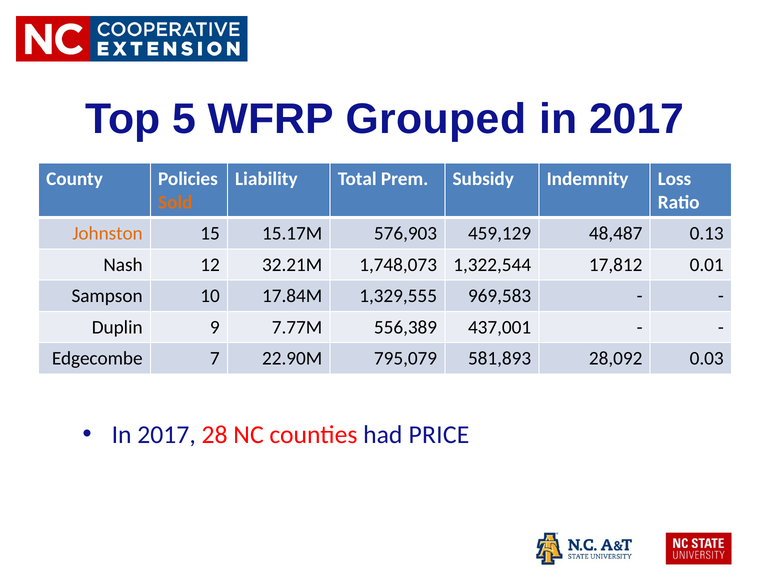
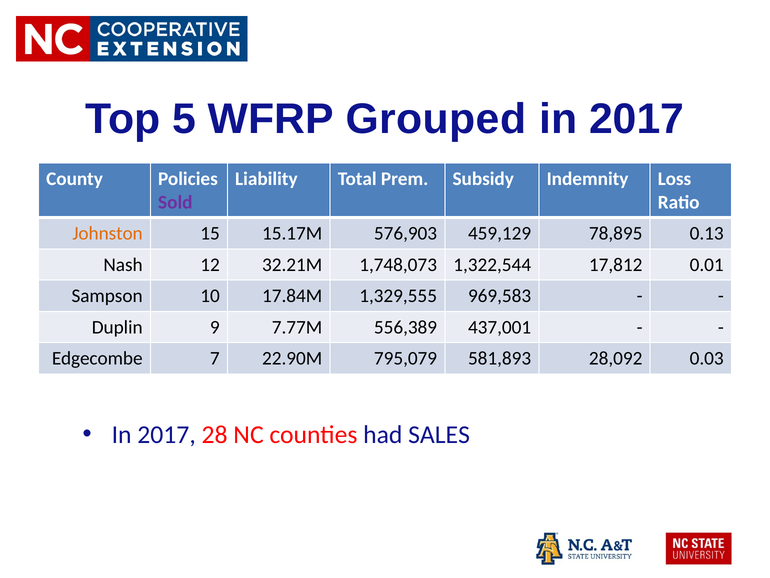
Sold colour: orange -> purple
48,487: 48,487 -> 78,895
PRICE: PRICE -> SALES
